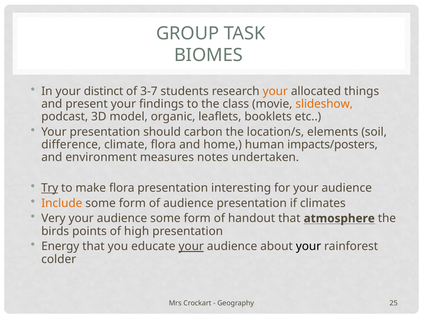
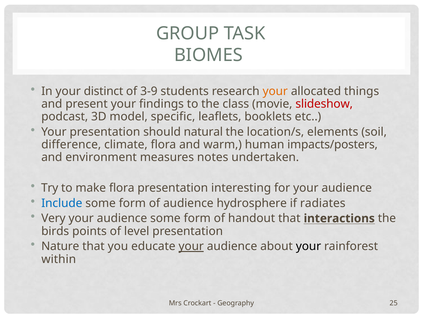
3-7: 3-7 -> 3-9
slideshow colour: orange -> red
organic: organic -> specific
carbon: carbon -> natural
home: home -> warm
Try underline: present -> none
Include colour: orange -> blue
audience presentation: presentation -> hydrosphere
climates: climates -> radiates
atmosphere: atmosphere -> interactions
high: high -> level
Energy: Energy -> Nature
colder: colder -> within
